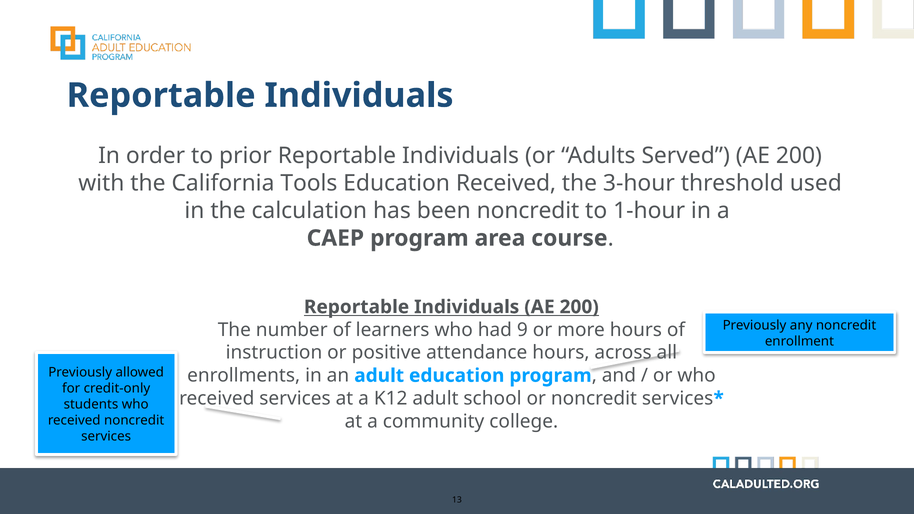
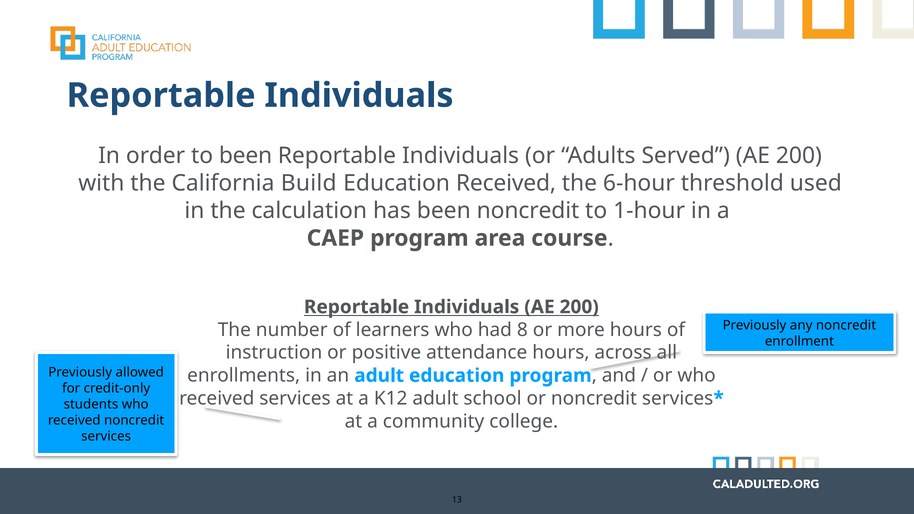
to prior: prior -> been
Tools: Tools -> Build
3-hour: 3-hour -> 6-hour
9: 9 -> 8
